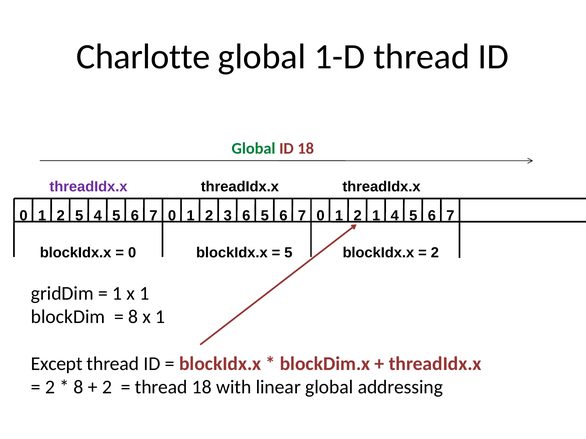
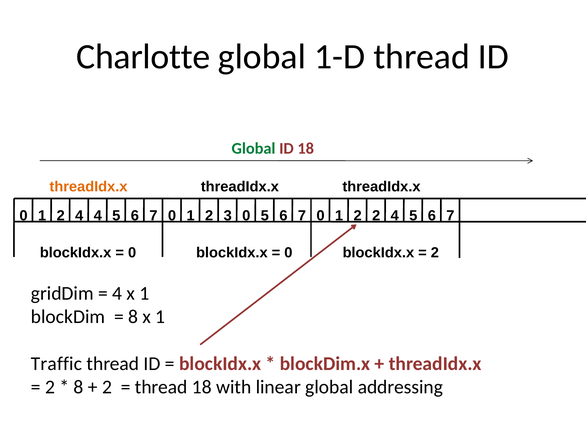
threadIdx.x at (88, 187) colour: purple -> orange
1 2 5: 5 -> 4
3 6: 6 -> 0
2 1: 1 -> 2
5 at (288, 253): 5 -> 0
1 at (117, 294): 1 -> 4
Except: Except -> Traffic
